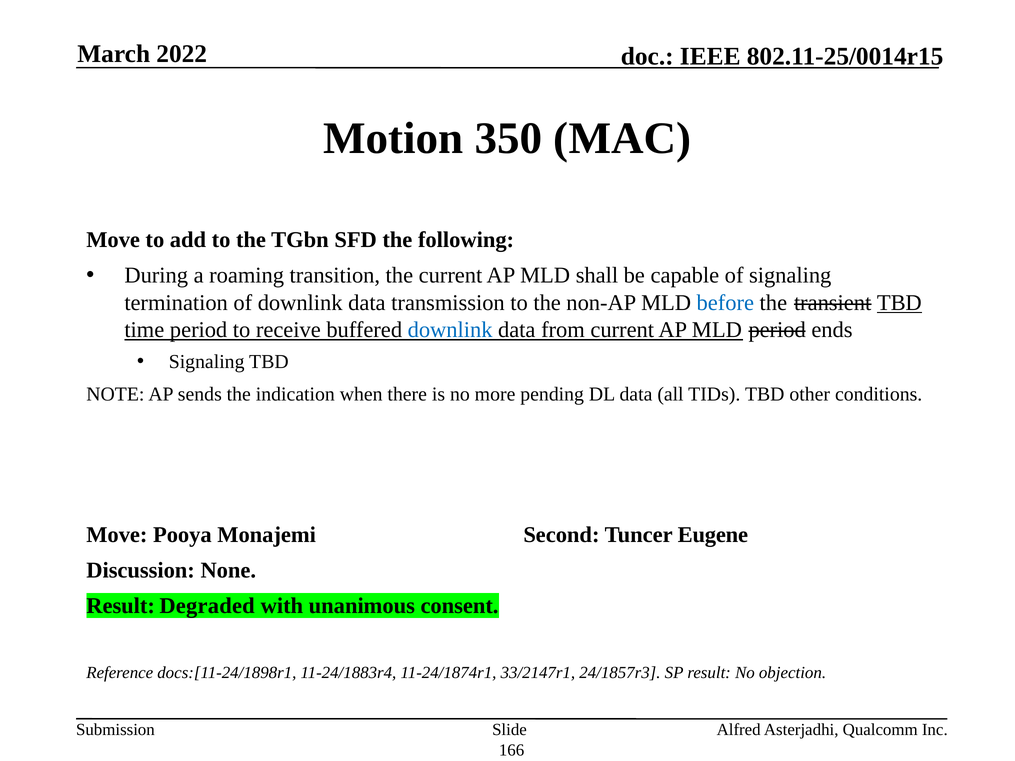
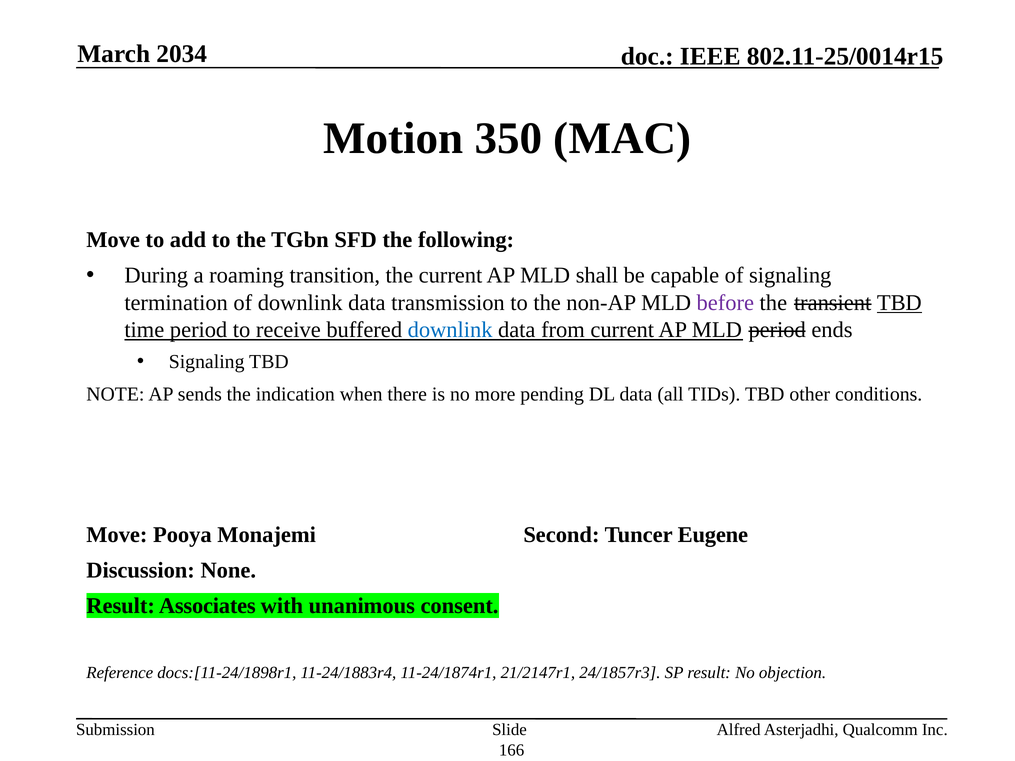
2022: 2022 -> 2034
before colour: blue -> purple
Degraded: Degraded -> Associates
33/2147r1: 33/2147r1 -> 21/2147r1
